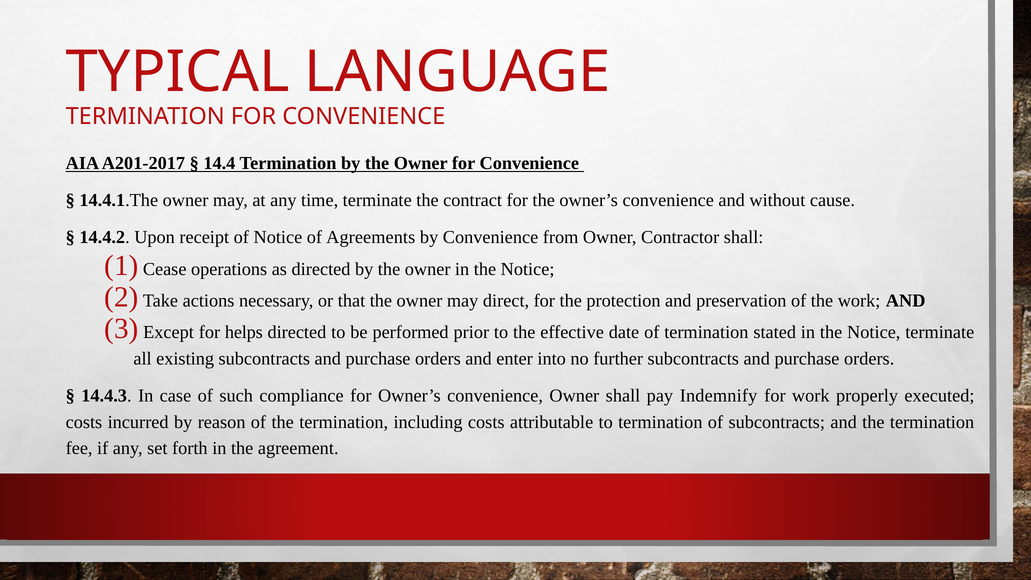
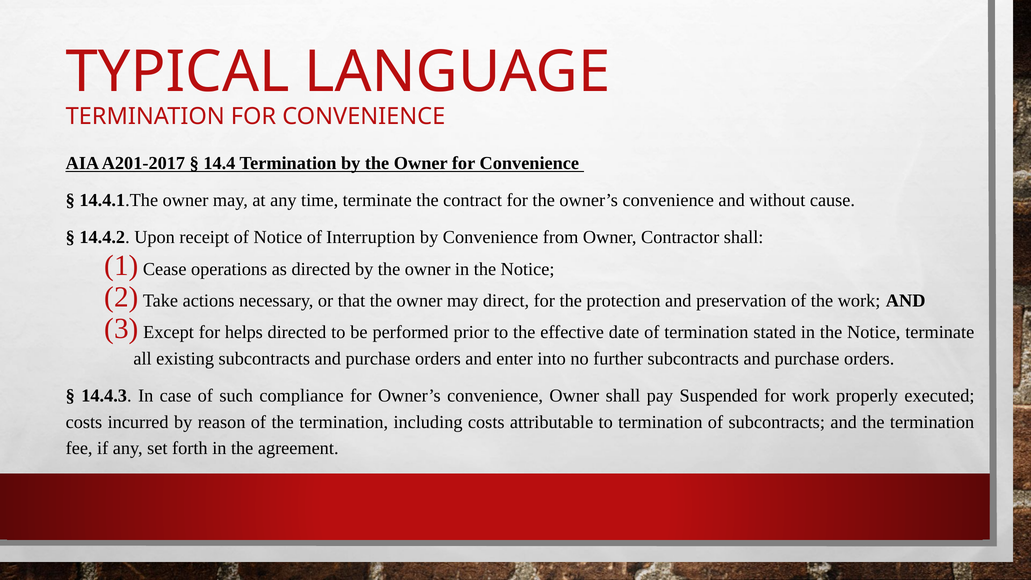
Agreements: Agreements -> Interruption
Indemnify: Indemnify -> Suspended
